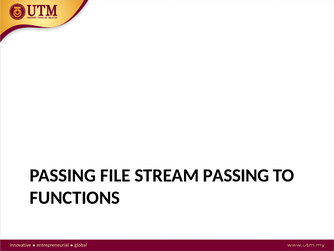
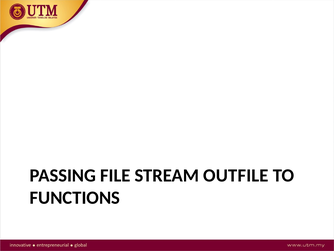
STREAM PASSING: PASSING -> OUTFILE
